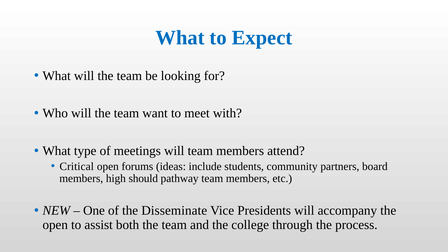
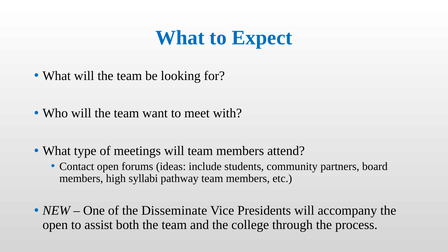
Critical: Critical -> Contact
should: should -> syllabi
